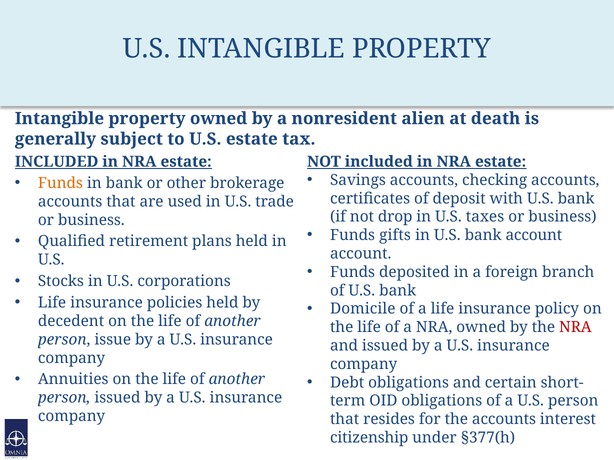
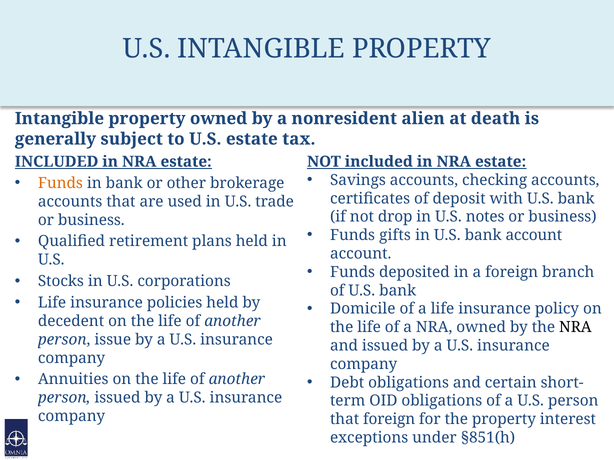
taxes: taxes -> notes
NRA at (575, 328) colour: red -> black
that resides: resides -> foreign
the accounts: accounts -> property
citizenship: citizenship -> exceptions
§377(h: §377(h -> §851(h
